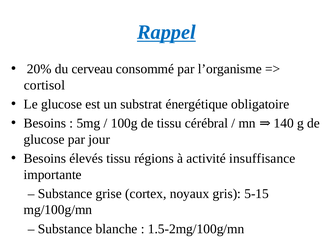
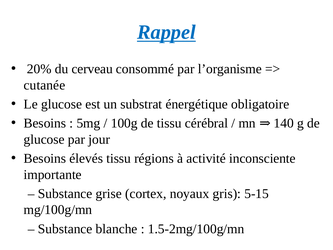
cortisol: cortisol -> cutanée
insuffisance: insuffisance -> inconsciente
